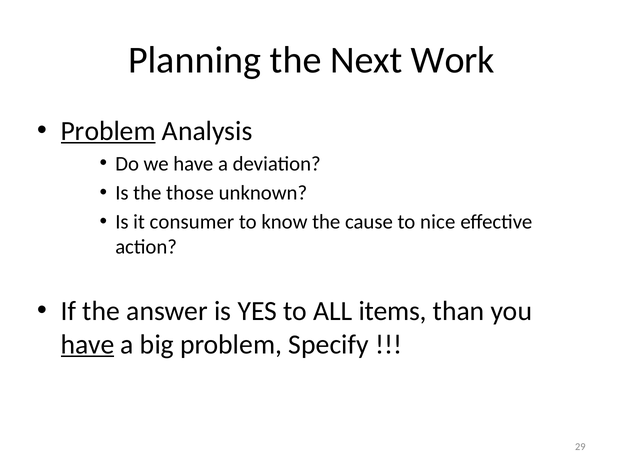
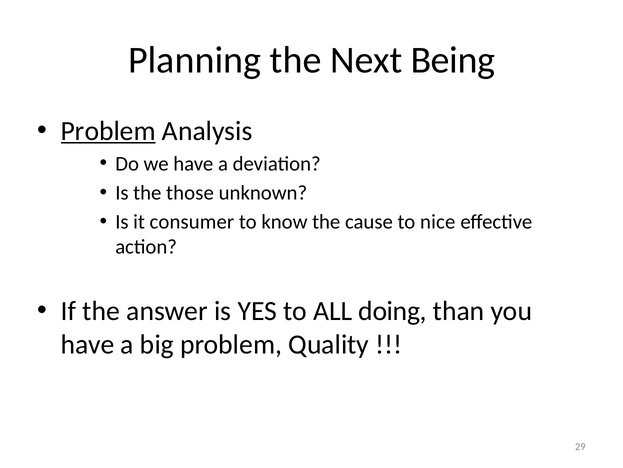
Work: Work -> Being
items: items -> doing
have at (88, 344) underline: present -> none
Specify: Specify -> Quality
